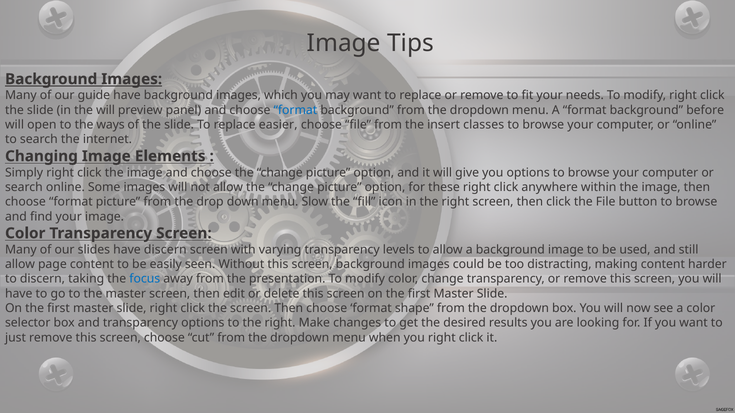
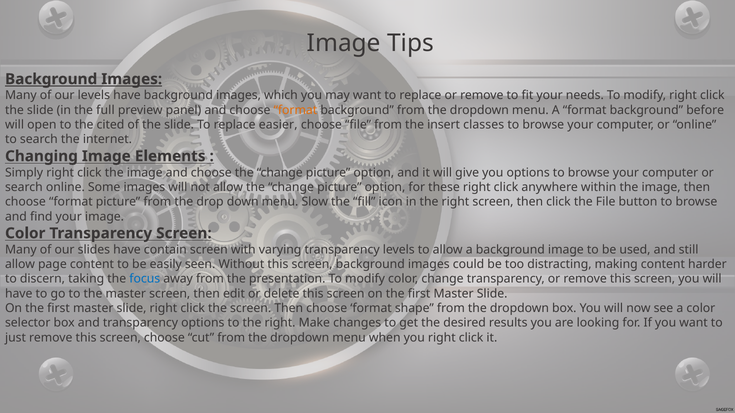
our guide: guide -> levels
the will: will -> full
format at (295, 110) colour: blue -> orange
ways: ways -> cited
have discern: discern -> contain
